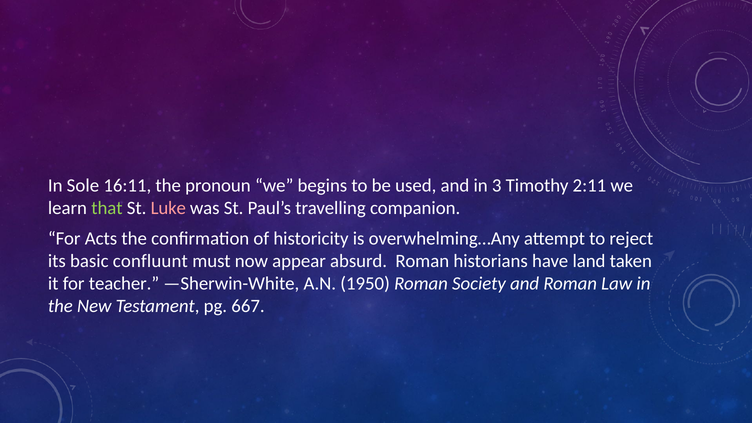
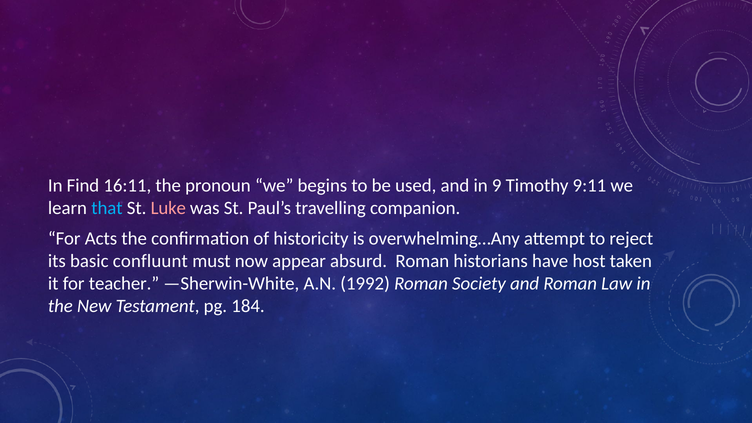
Sole: Sole -> Find
3: 3 -> 9
2:11: 2:11 -> 9:11
that colour: light green -> light blue
land: land -> host
1950: 1950 -> 1992
667: 667 -> 184
